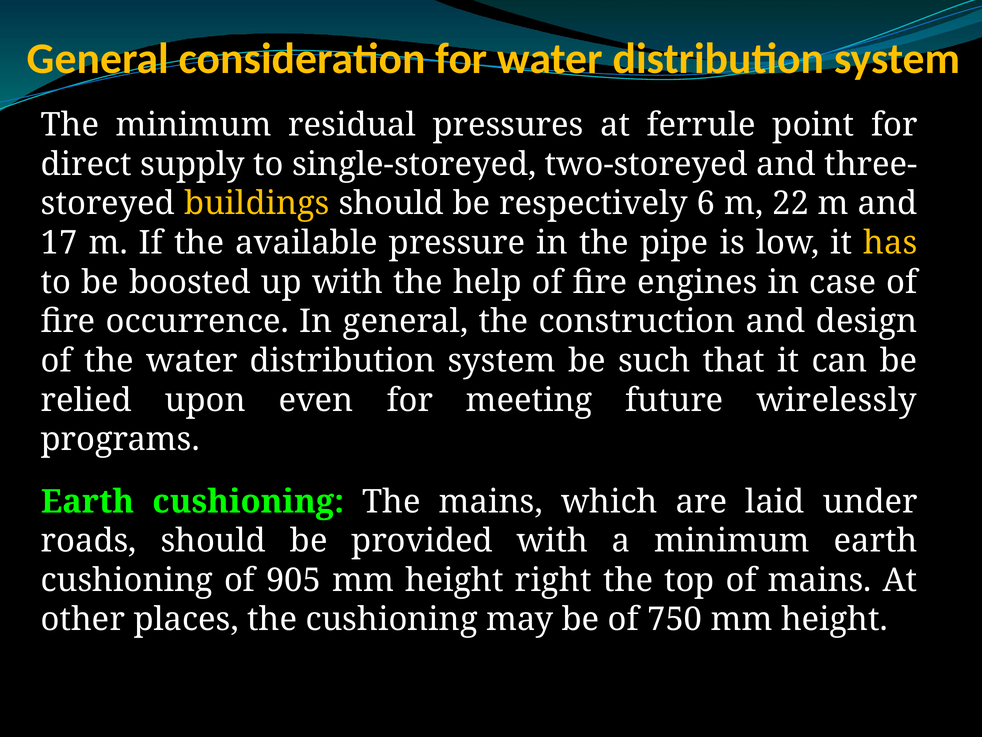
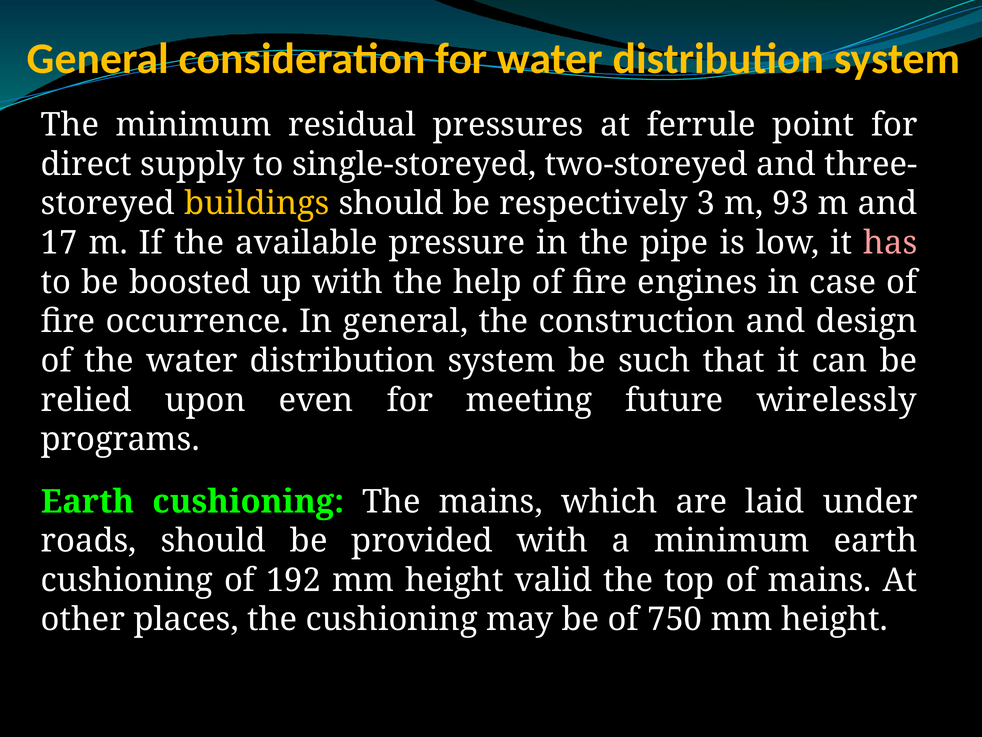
6: 6 -> 3
22: 22 -> 93
has colour: yellow -> pink
905: 905 -> 192
right: right -> valid
